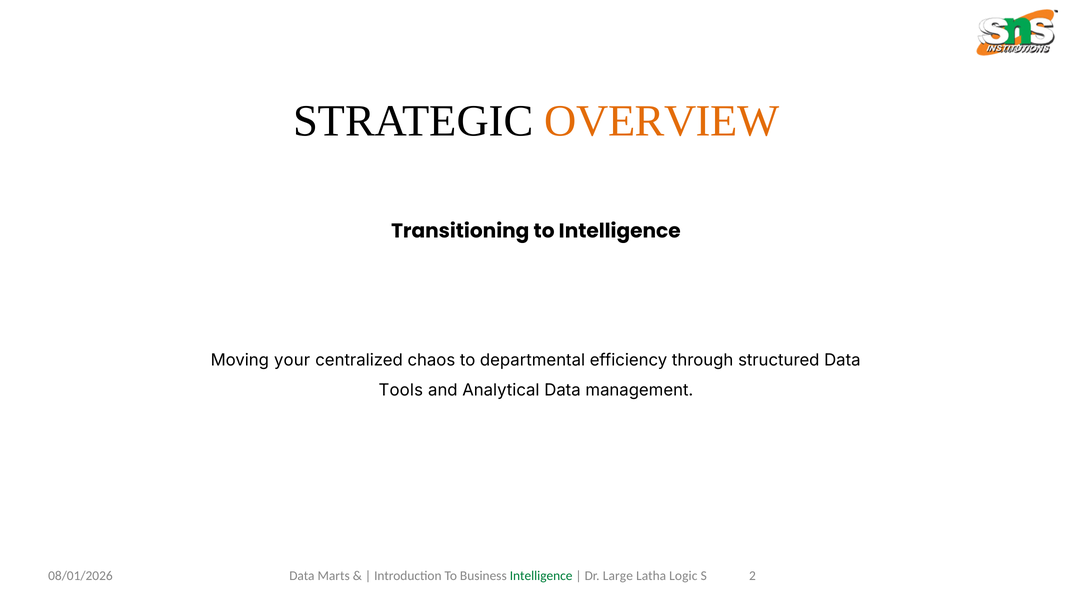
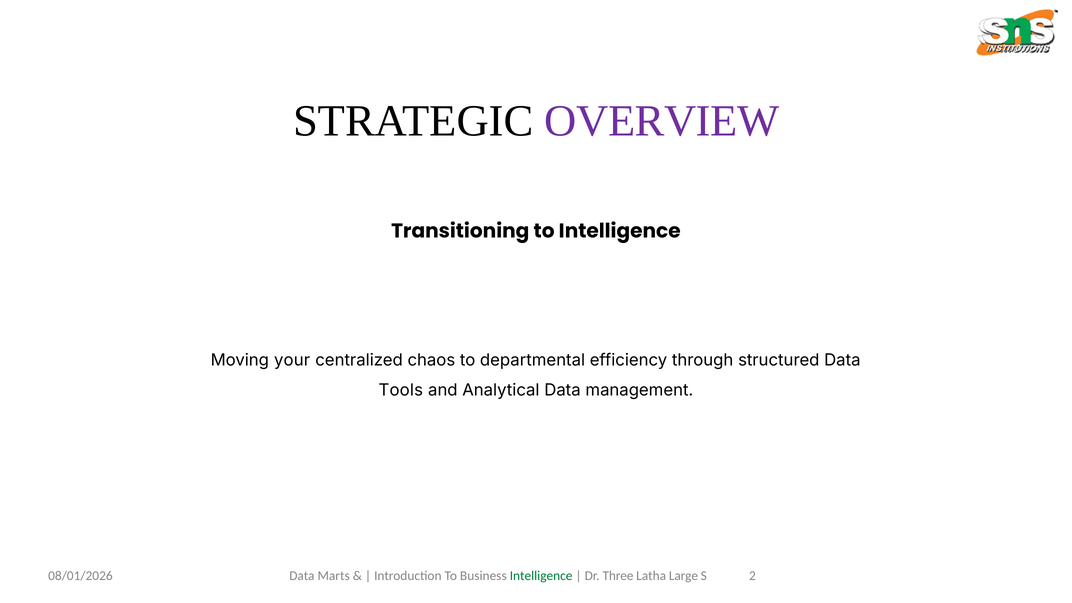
OVERVIEW colour: orange -> purple
Large: Large -> Three
Logic: Logic -> Large
